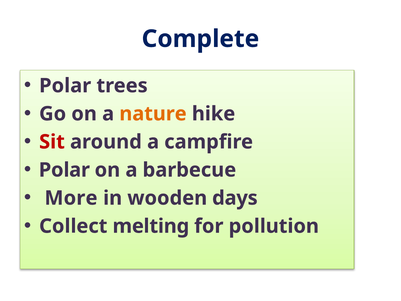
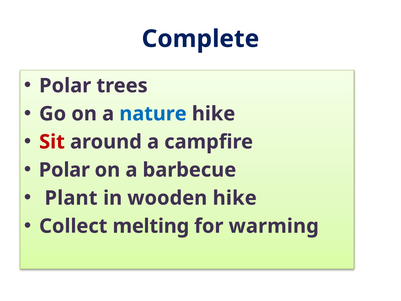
nature colour: orange -> blue
More: More -> Plant
wooden days: days -> hike
pollution: pollution -> warming
